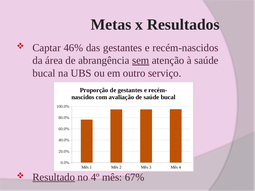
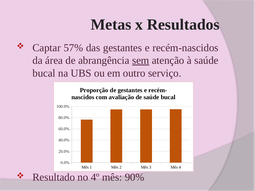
46%: 46% -> 57%
Resultado underline: present -> none
67%: 67% -> 90%
